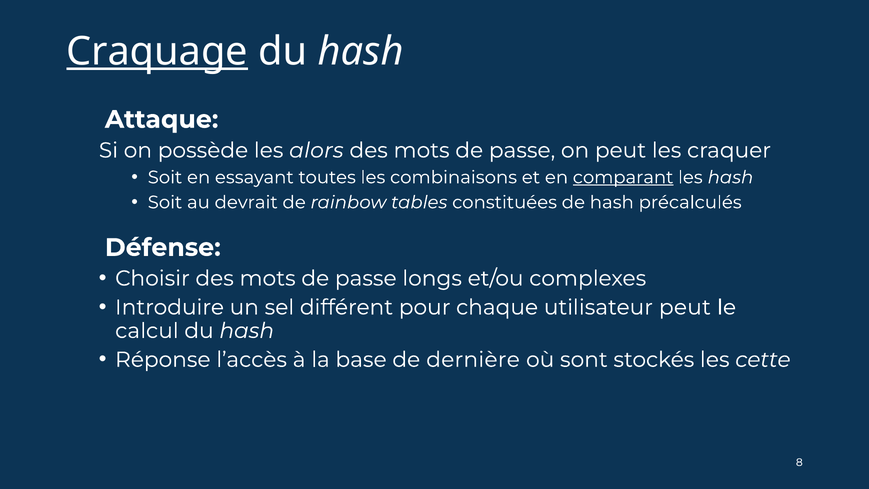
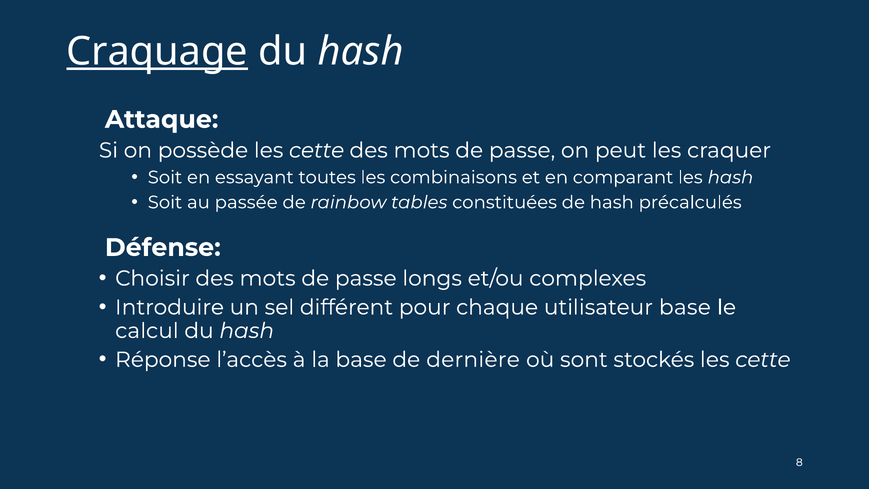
possède les alors: alors -> cette
comparant underline: present -> none
devrait: devrait -> passée
utilisateur peut: peut -> base
